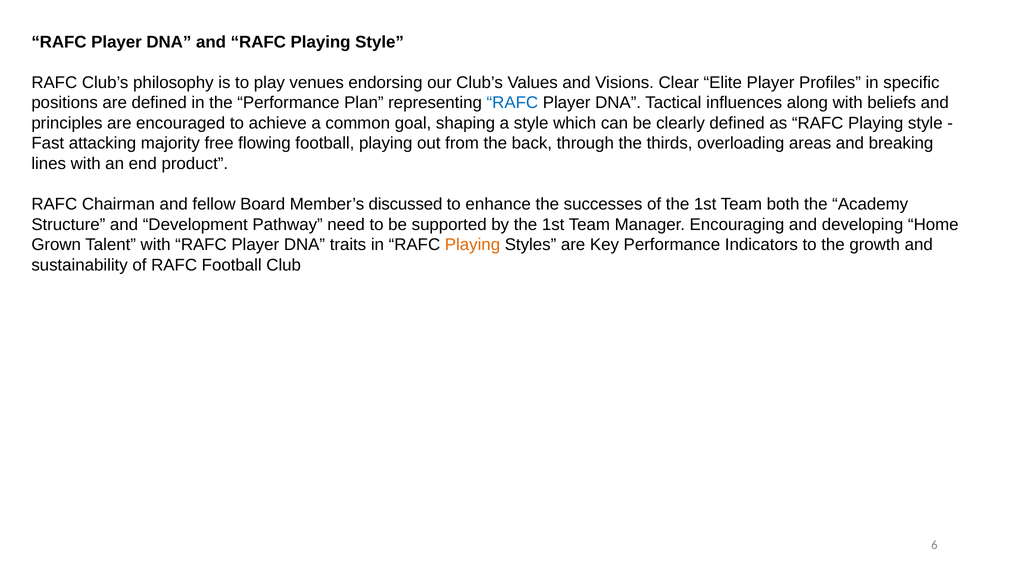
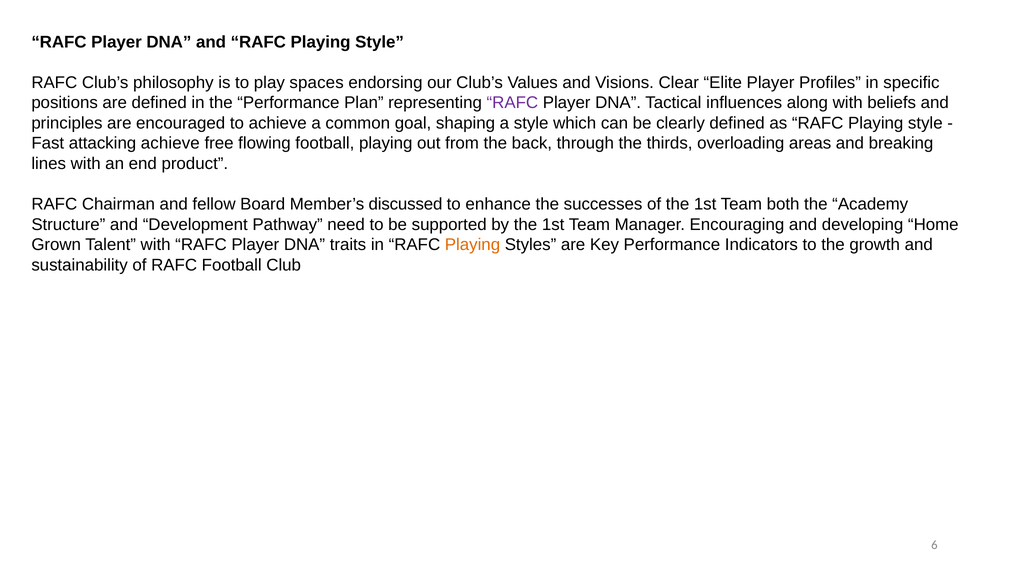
venues: venues -> spaces
RAFC at (512, 103) colour: blue -> purple
attacking majority: majority -> achieve
